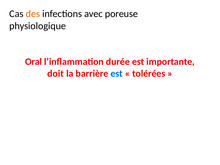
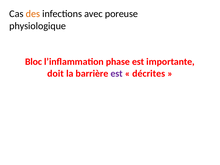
Oral: Oral -> Bloc
durée: durée -> phase
est at (117, 73) colour: blue -> purple
tolérées: tolérées -> décrites
